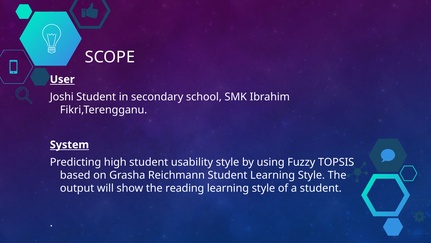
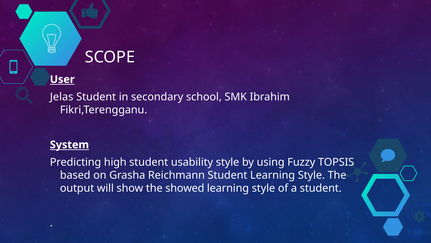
Joshi: Joshi -> Jelas
reading: reading -> showed
